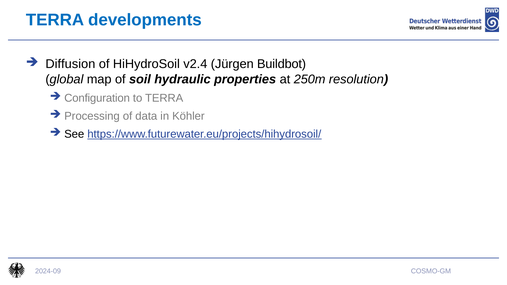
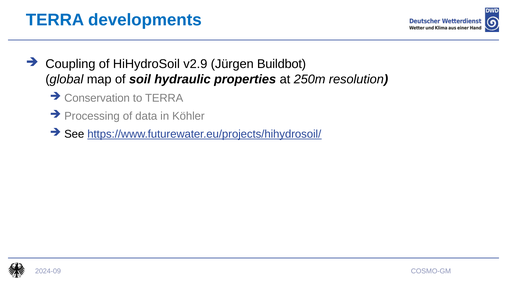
Diffusion: Diffusion -> Coupling
v2.4: v2.4 -> v2.9
Configuration: Configuration -> Conservation
